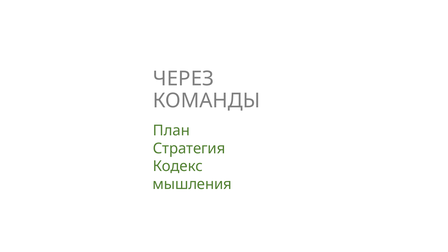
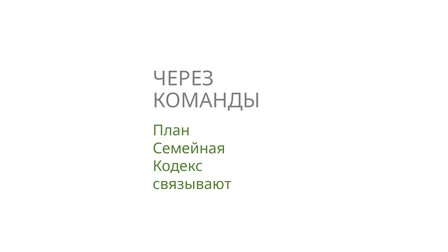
Стратегия: Стратегия -> Семейная
мышления: мышления -> связывают
